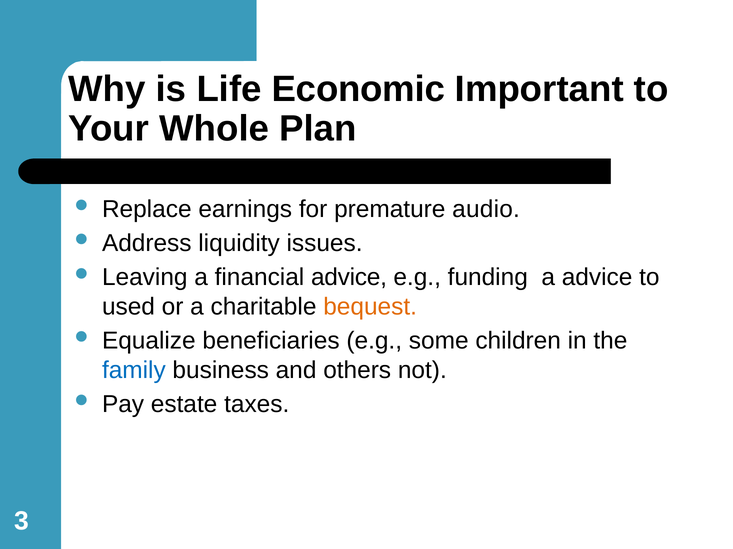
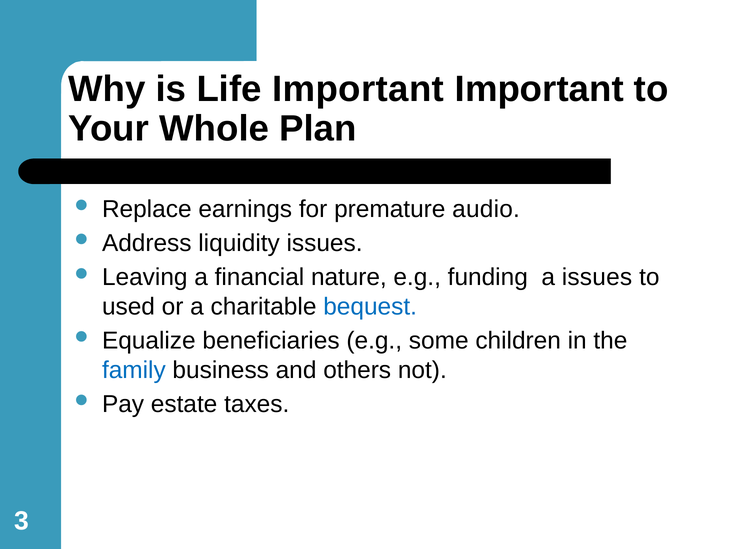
Life Economic: Economic -> Important
financial advice: advice -> nature
a advice: advice -> issues
bequest colour: orange -> blue
